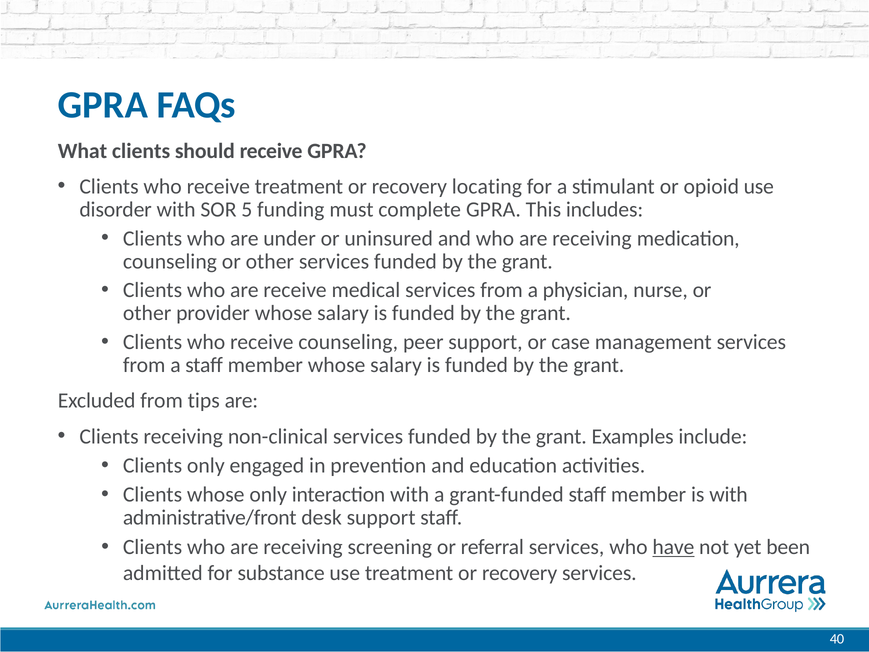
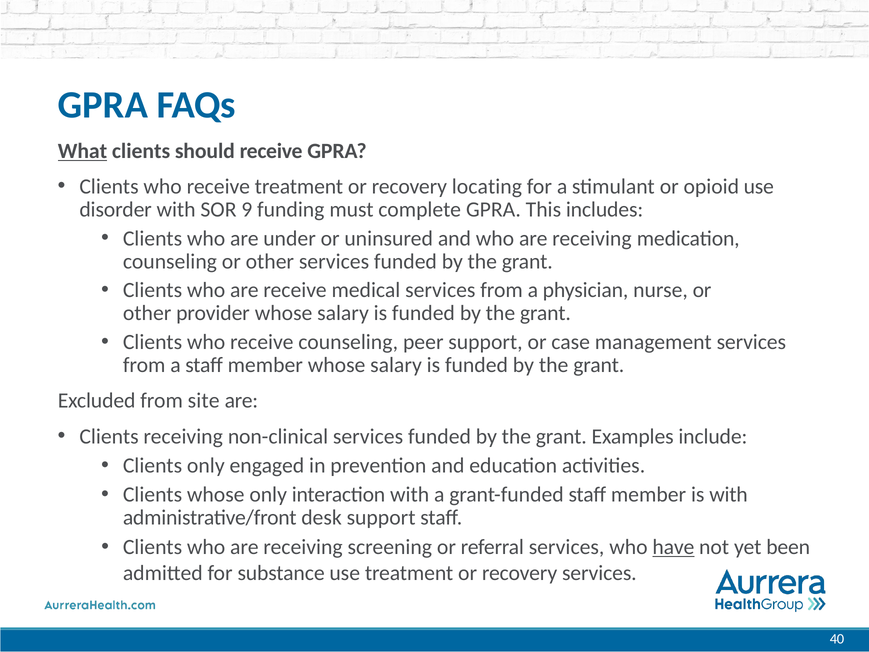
What underline: none -> present
5: 5 -> 9
tips: tips -> site
